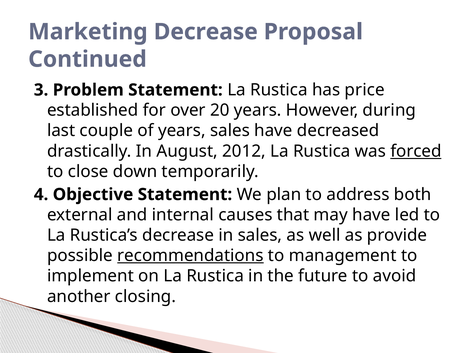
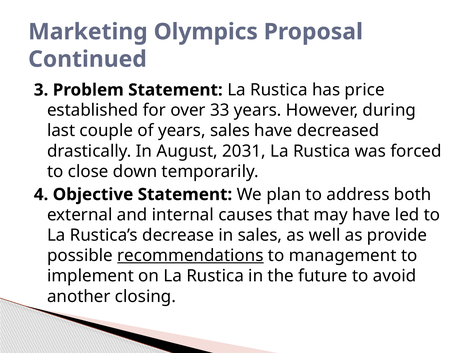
Marketing Decrease: Decrease -> Olympics
20: 20 -> 33
2012: 2012 -> 2031
forced underline: present -> none
